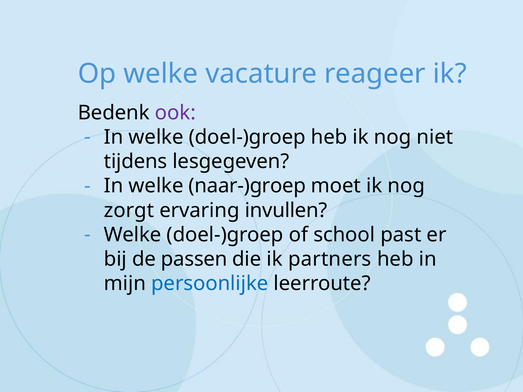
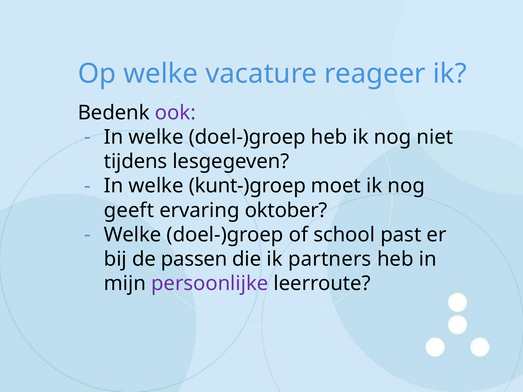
naar-)groep: naar-)groep -> kunt-)groep
zorgt: zorgt -> geeft
invullen: invullen -> oktober
persoonlijke colour: blue -> purple
